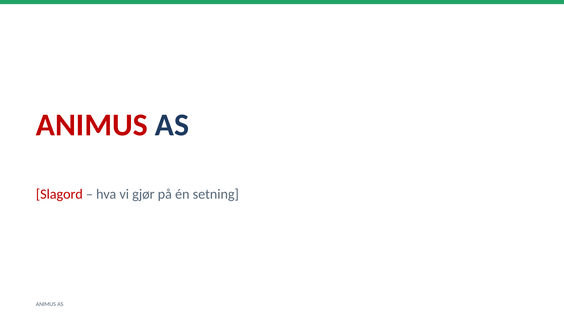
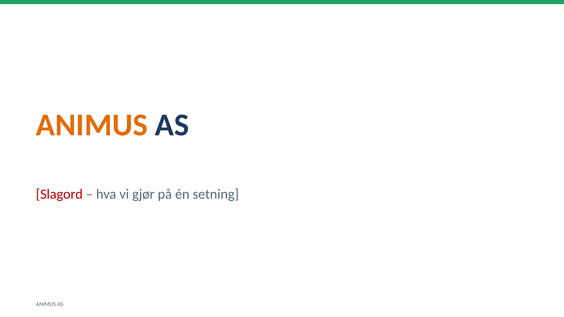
ANIMUS at (92, 125) colour: red -> orange
